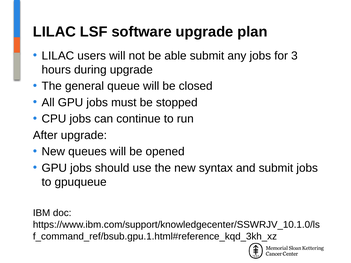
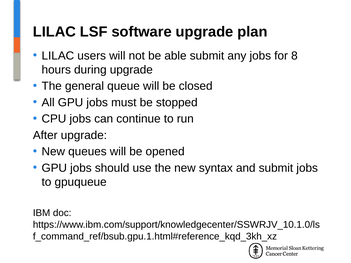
3: 3 -> 8
